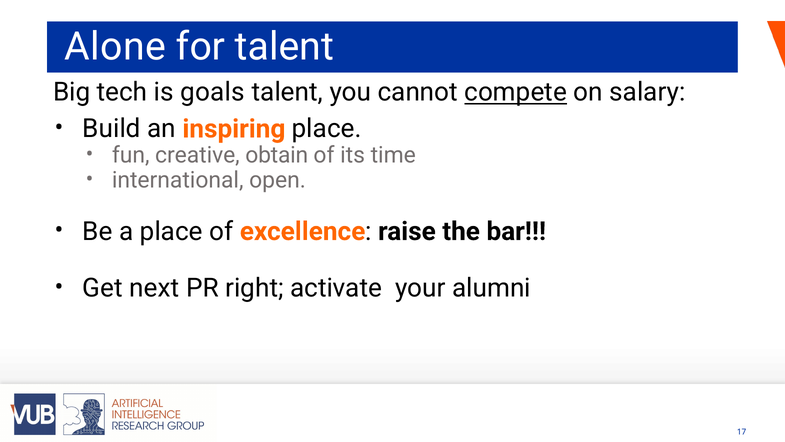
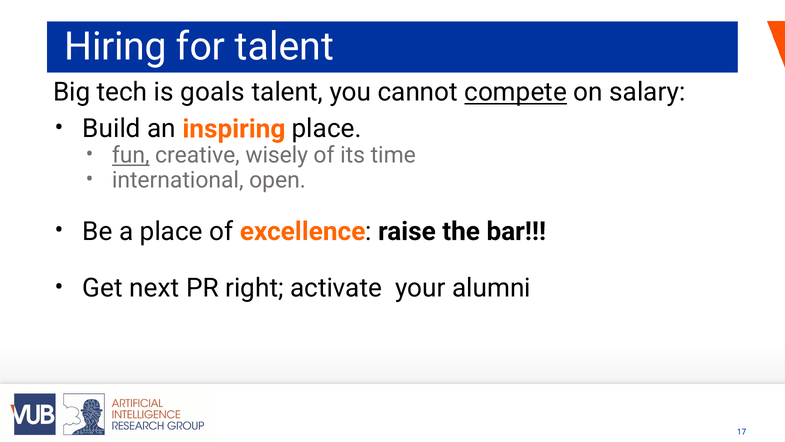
Alone: Alone -> Hiring
fun underline: none -> present
obtain: obtain -> wisely
